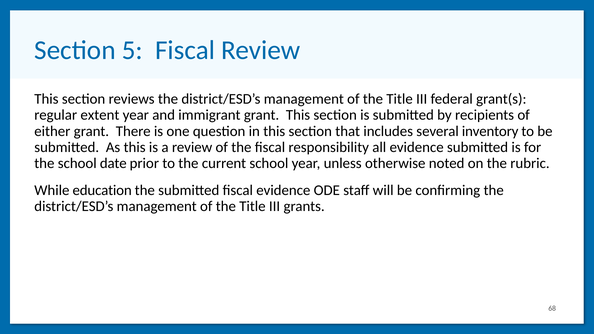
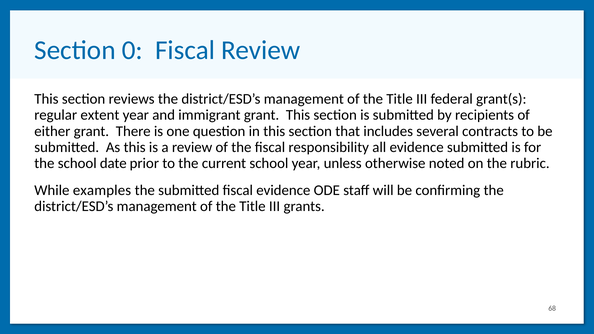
5: 5 -> 0
inventory: inventory -> contracts
education: education -> examples
